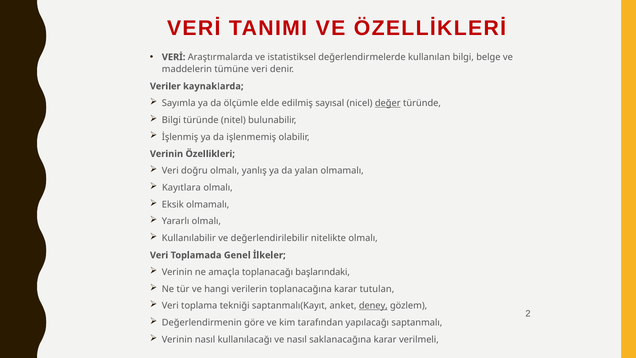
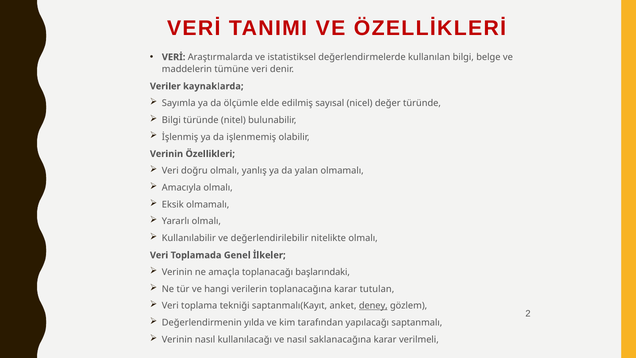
değer underline: present -> none
Kayıtlara: Kayıtlara -> Amacıyla
göre: göre -> yılda
